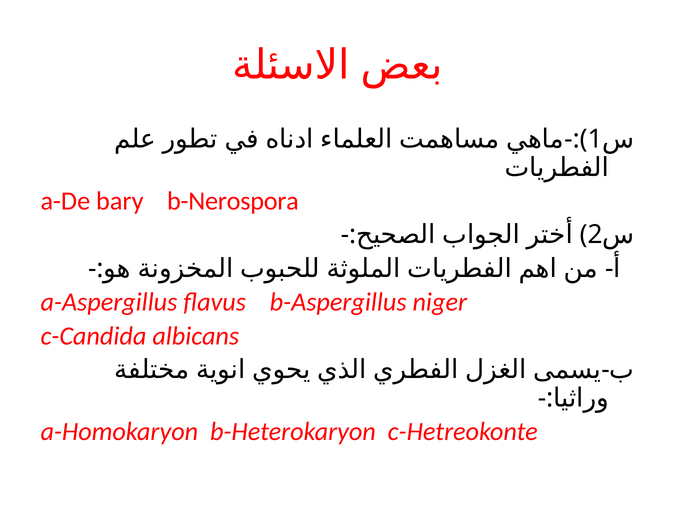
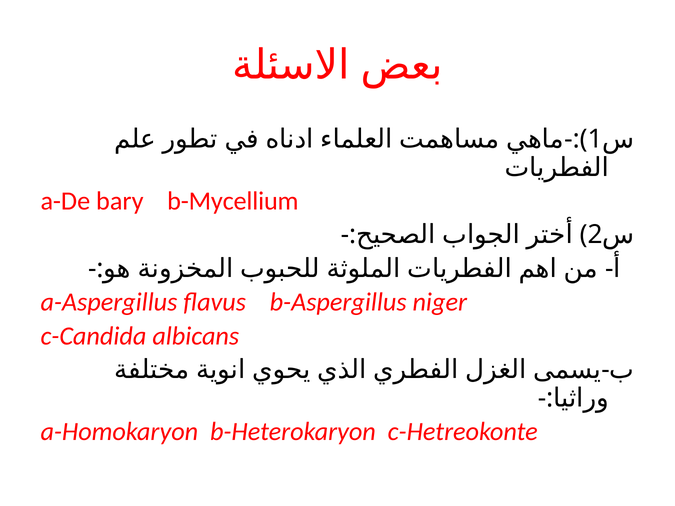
b-Nerospora: b-Nerospora -> b-Mycellium
